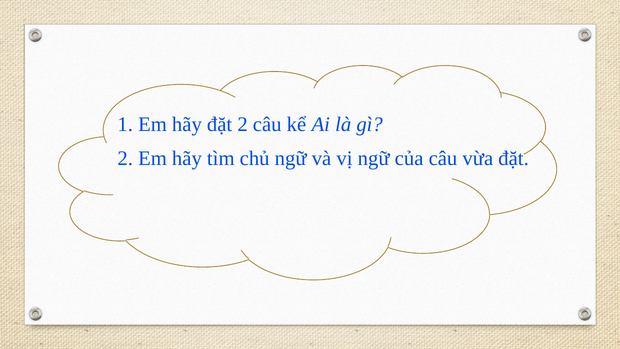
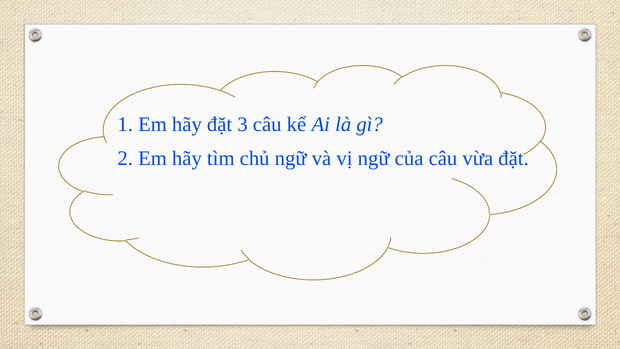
đặt 2: 2 -> 3
